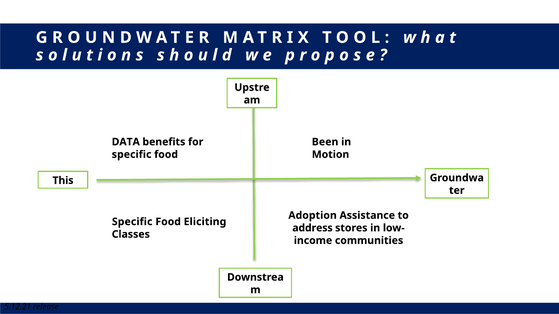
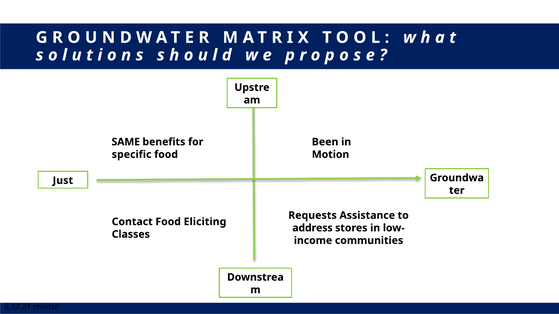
DATA: DATA -> SAME
This: This -> Just
Adoption: Adoption -> Requests
Specific at (132, 222): Specific -> Contact
